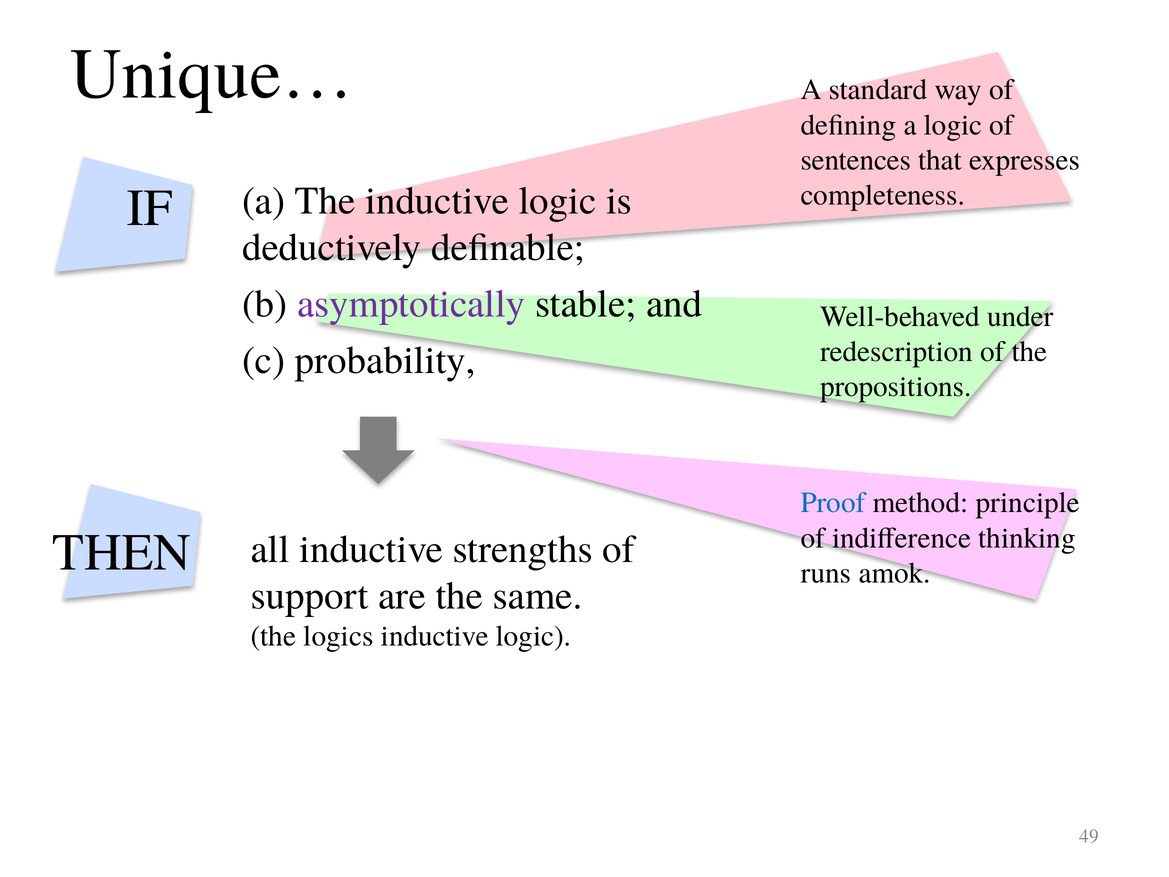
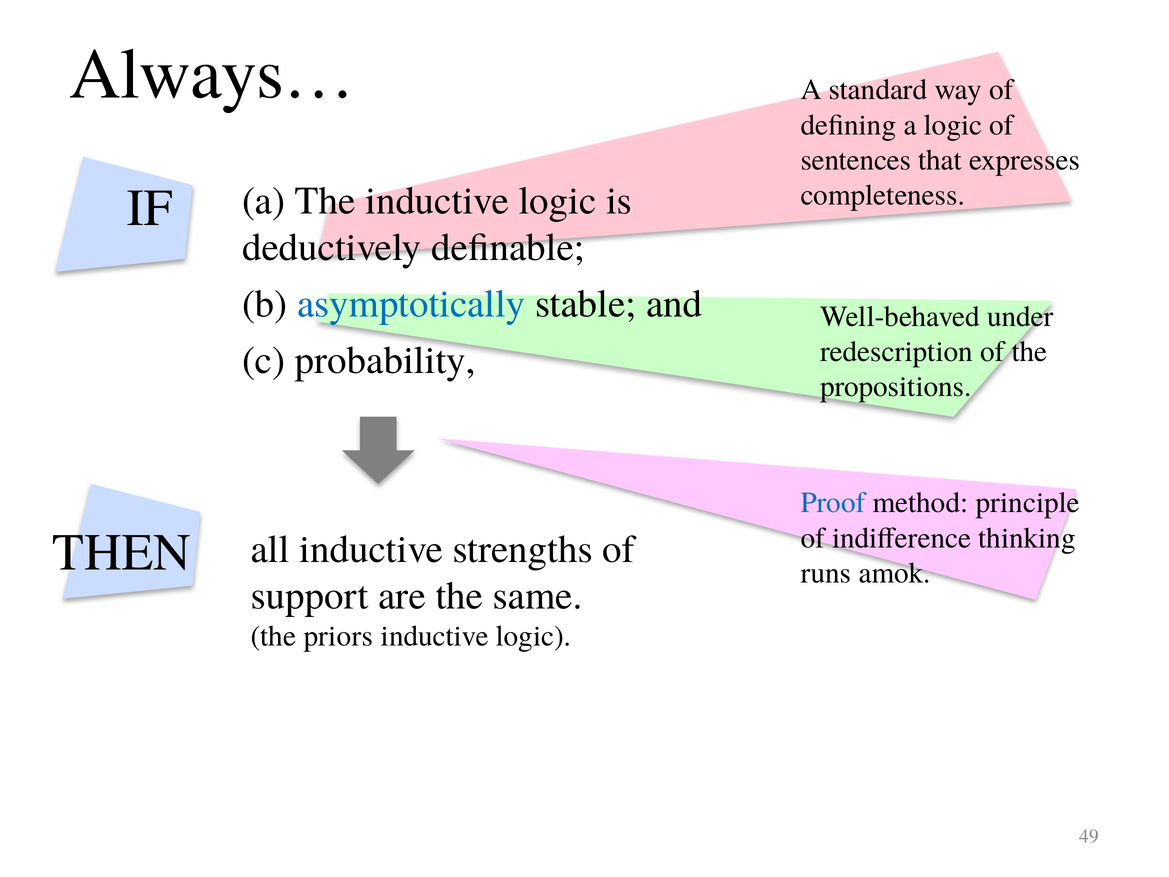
Unique…: Unique… -> Always…
asymptotically colour: purple -> blue
logics: logics -> priors
